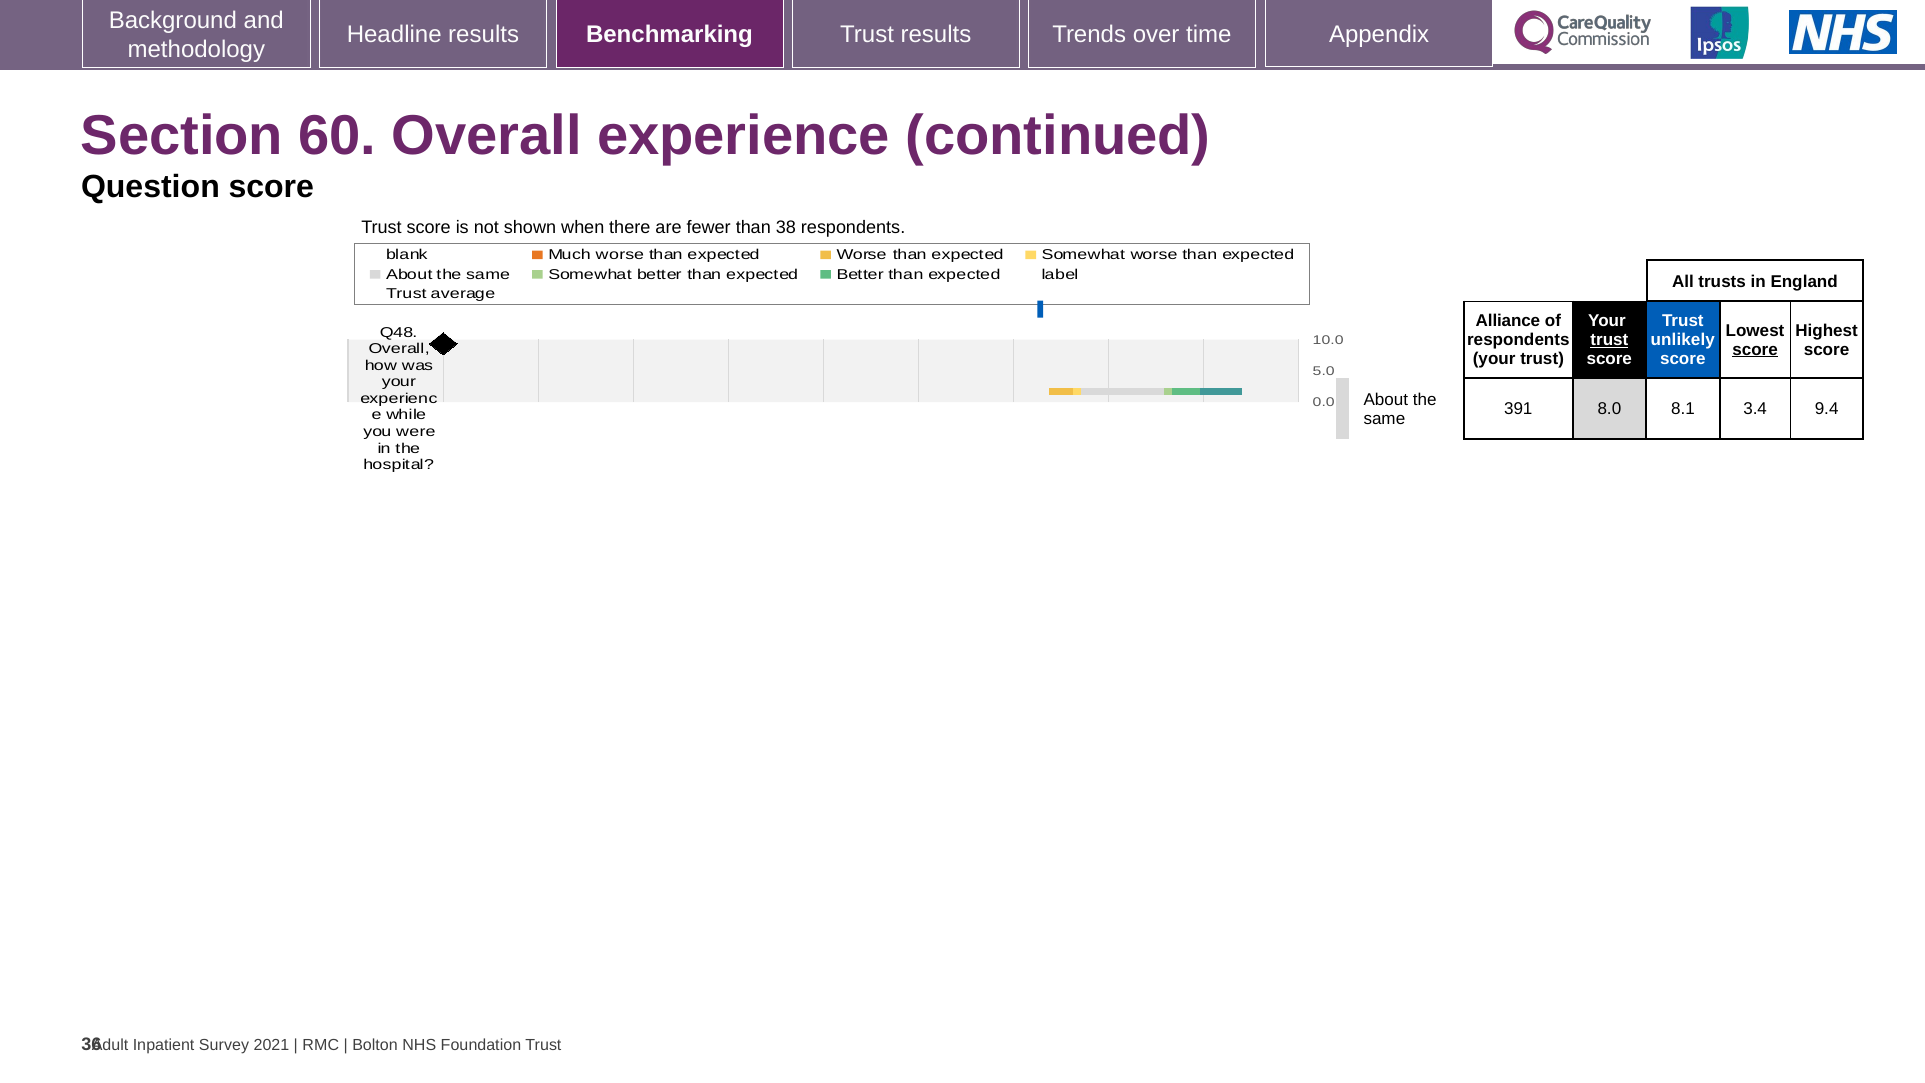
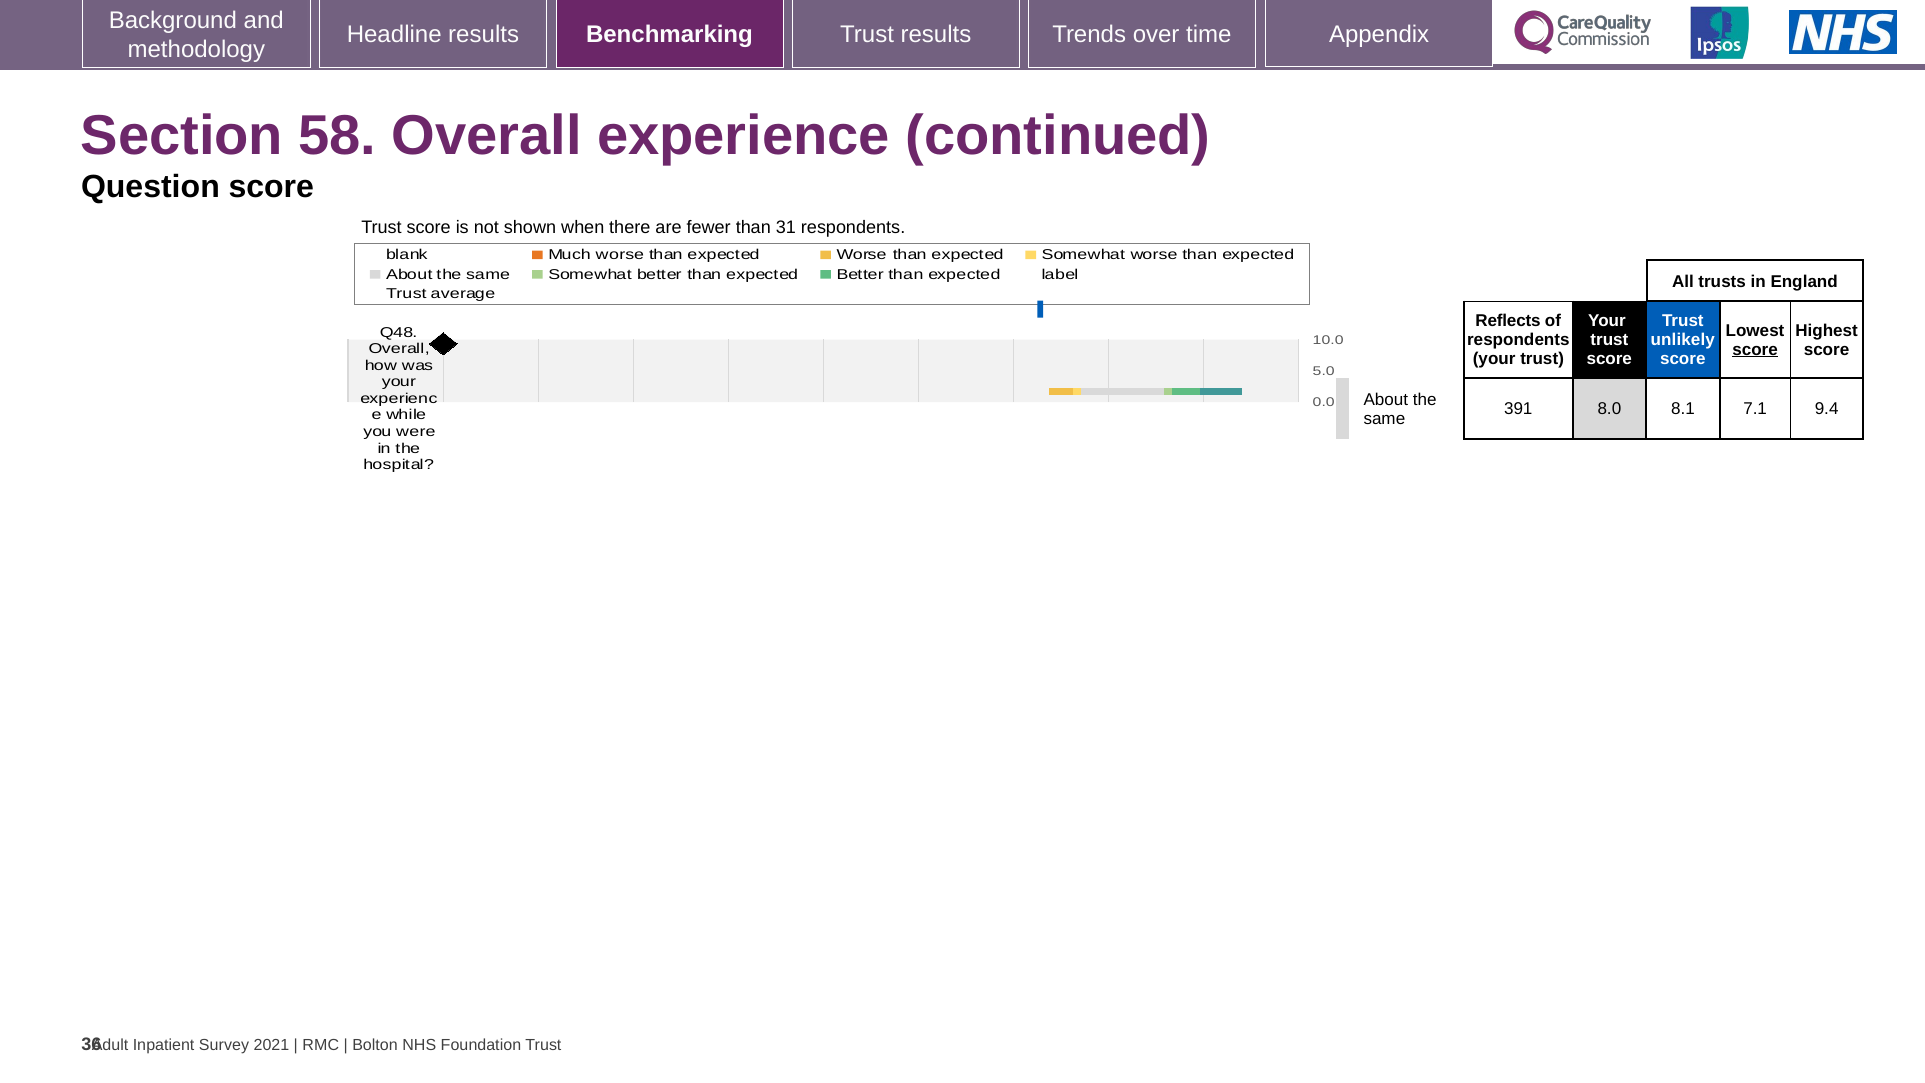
60: 60 -> 58
38: 38 -> 31
Alliance: Alliance -> Reflects
trust at (1609, 340) underline: present -> none
3.4: 3.4 -> 7.1
